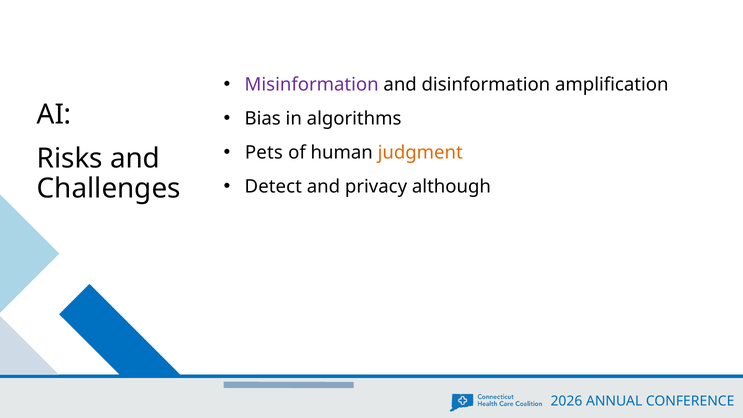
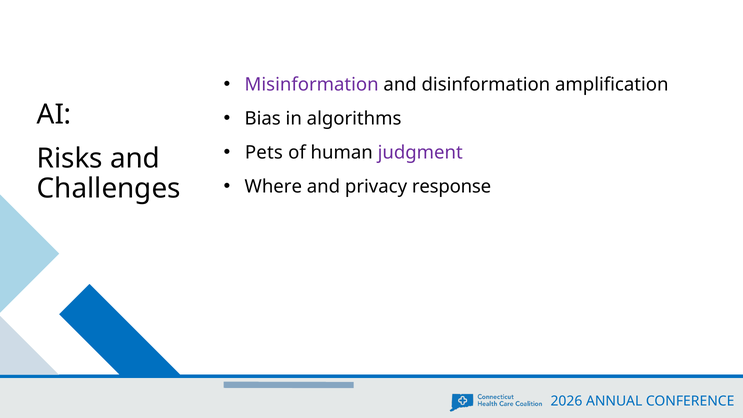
judgment colour: orange -> purple
Detect: Detect -> Where
although: although -> response
